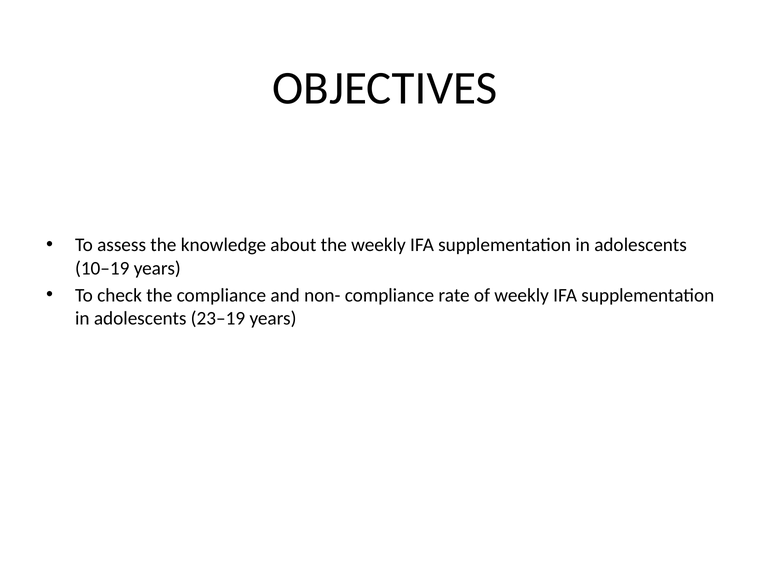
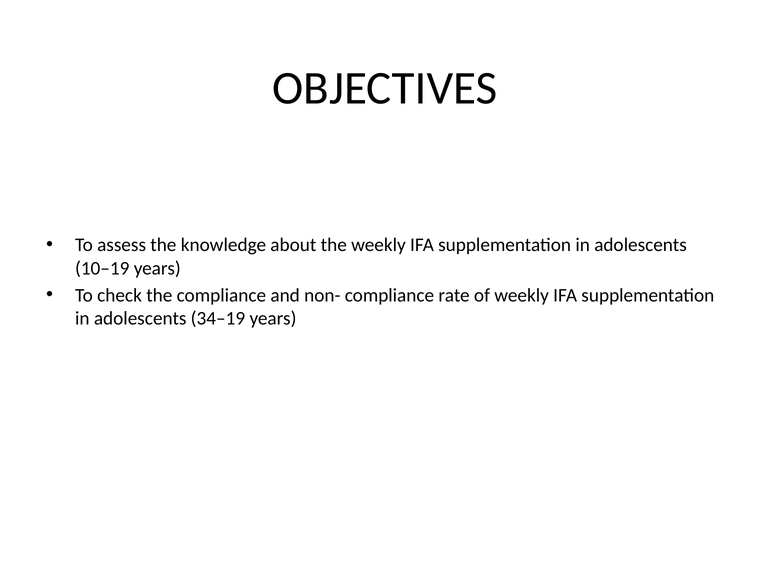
23–19: 23–19 -> 34–19
